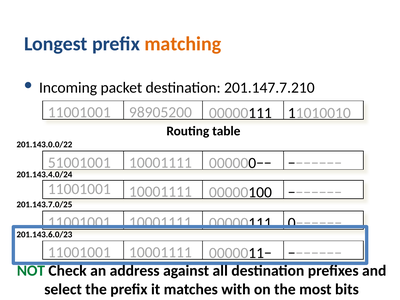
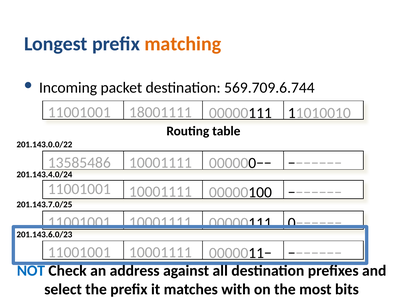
201.147.7.210: 201.147.7.210 -> 569.709.6.744
98905200: 98905200 -> 18001111
51001001: 51001001 -> 13585486
NOT colour: green -> blue
